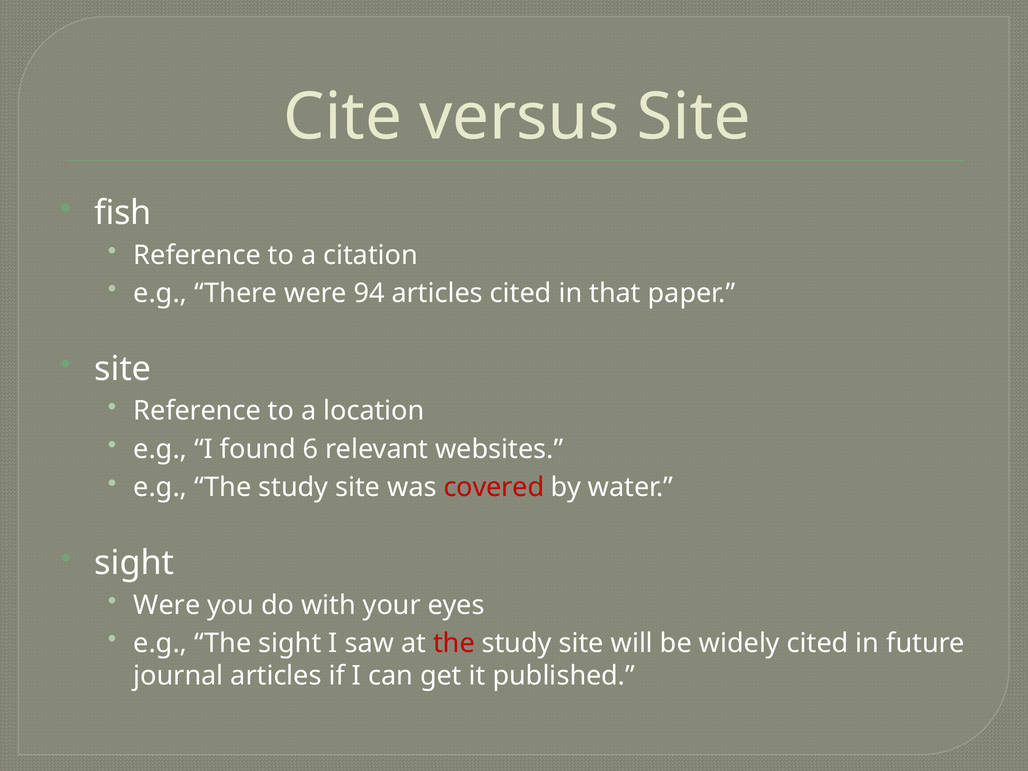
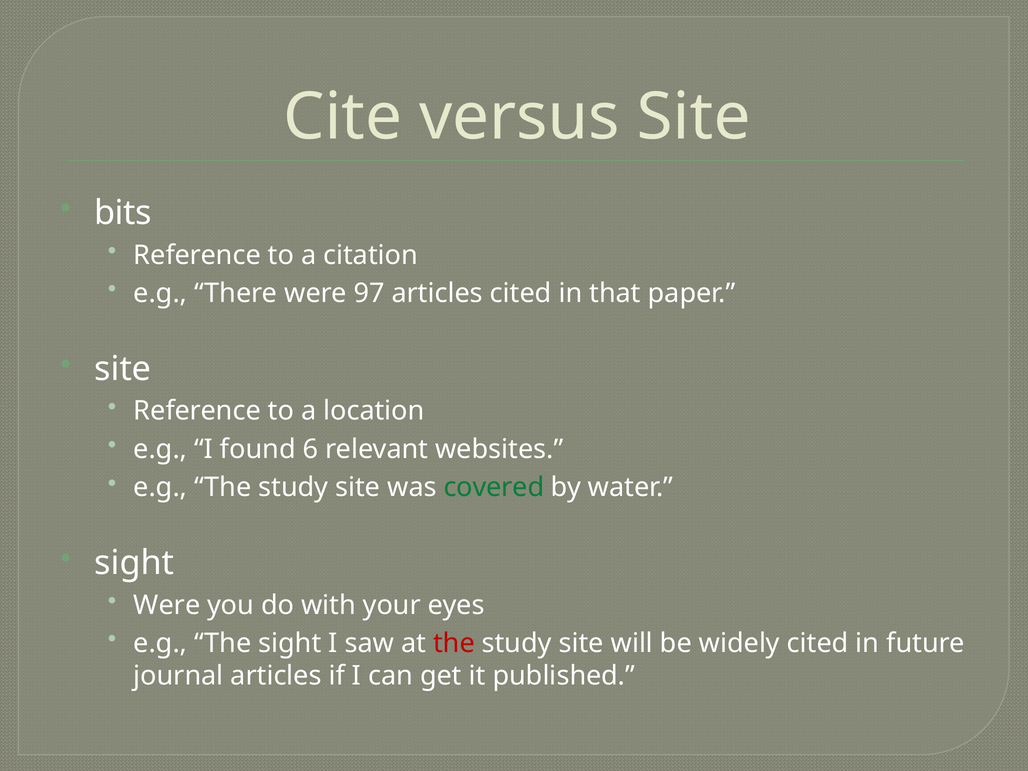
fish: fish -> bits
94: 94 -> 97
covered colour: red -> green
